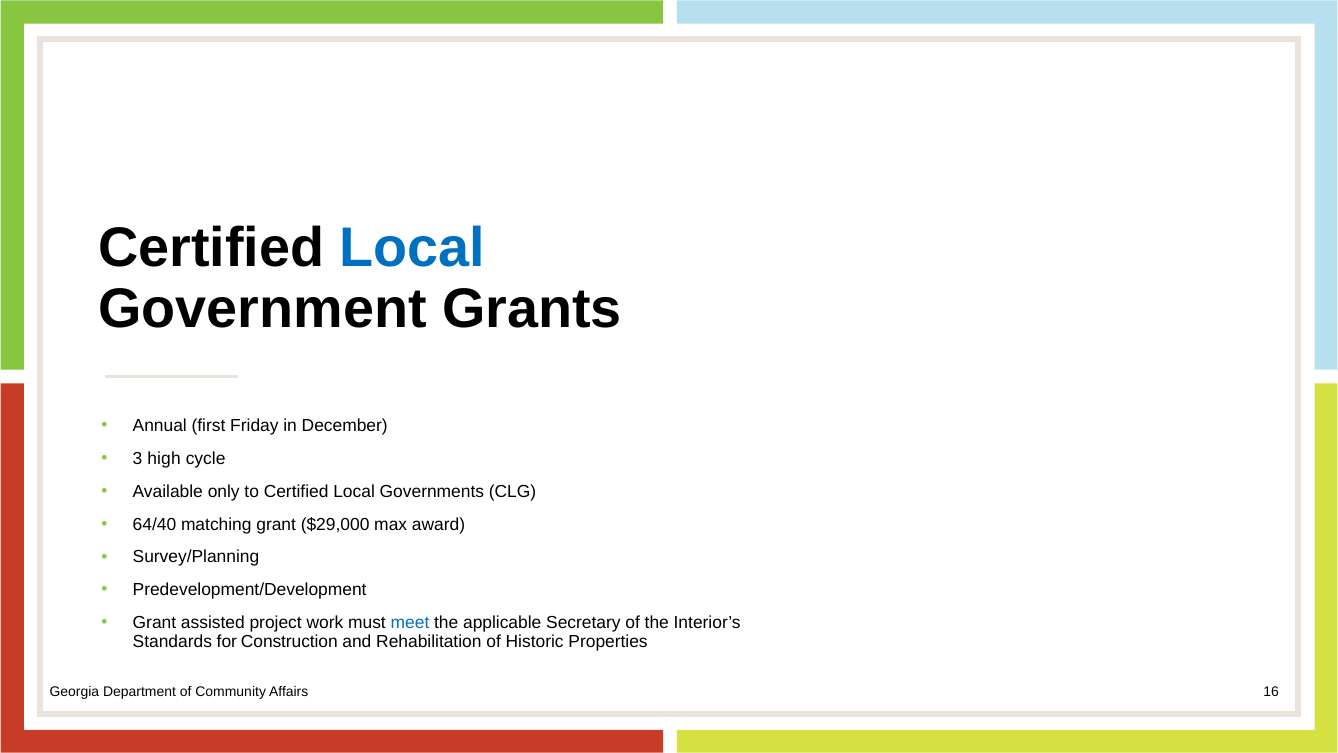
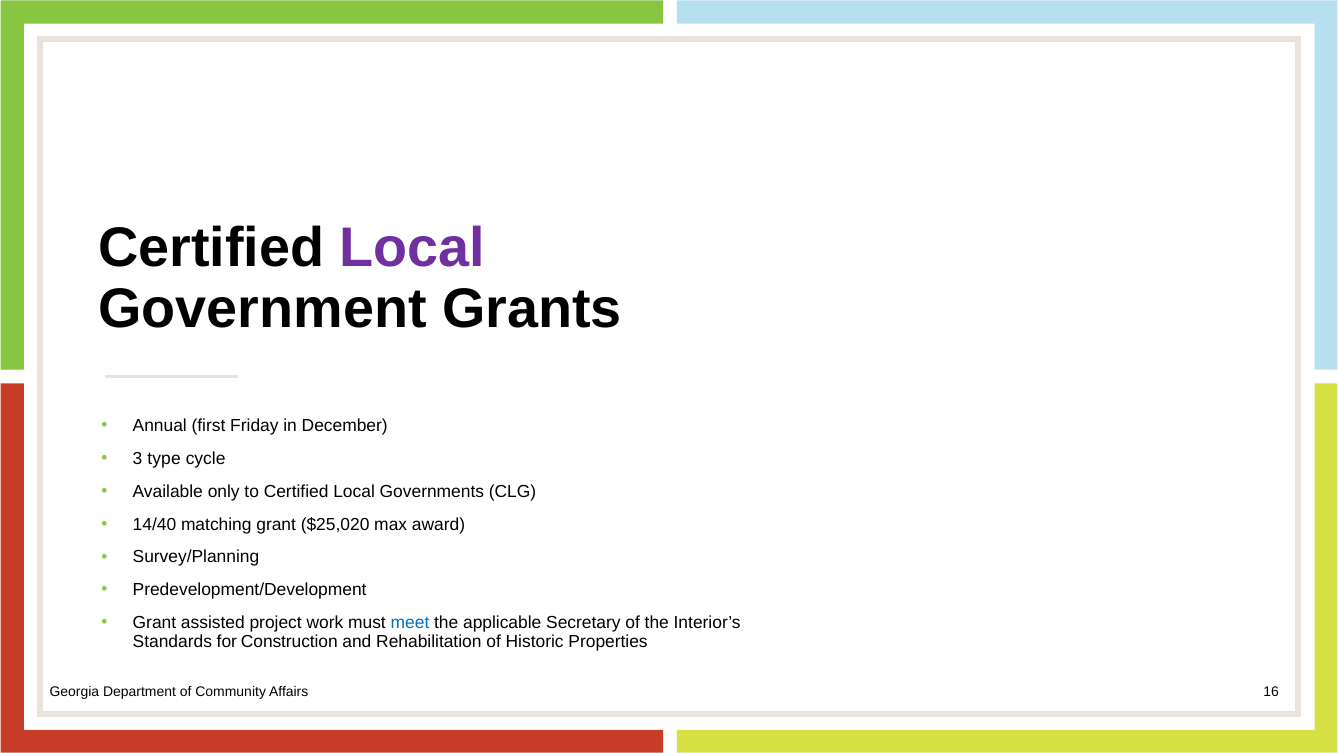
Local at (413, 248) colour: blue -> purple
high: high -> type
64/40: 64/40 -> 14/40
$29,000: $29,000 -> $25,020
